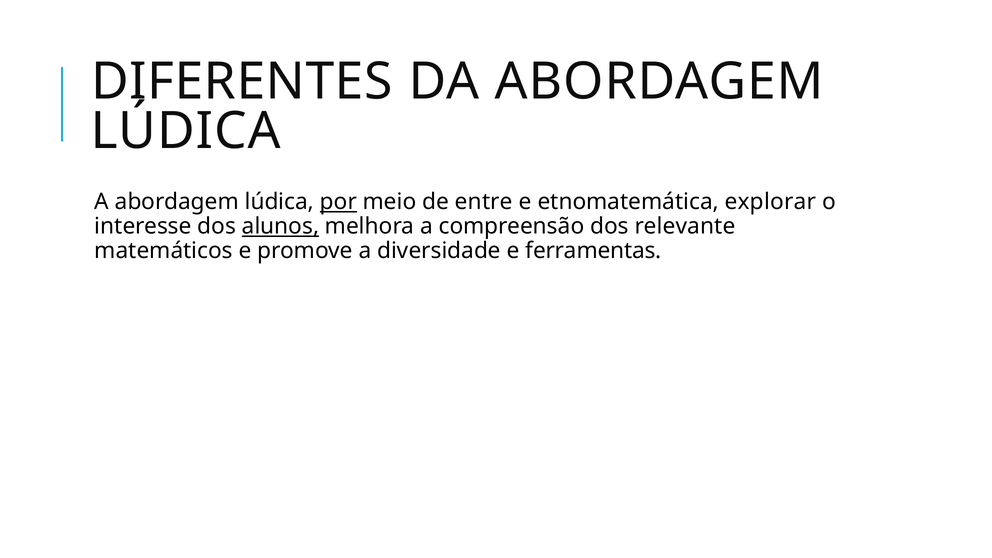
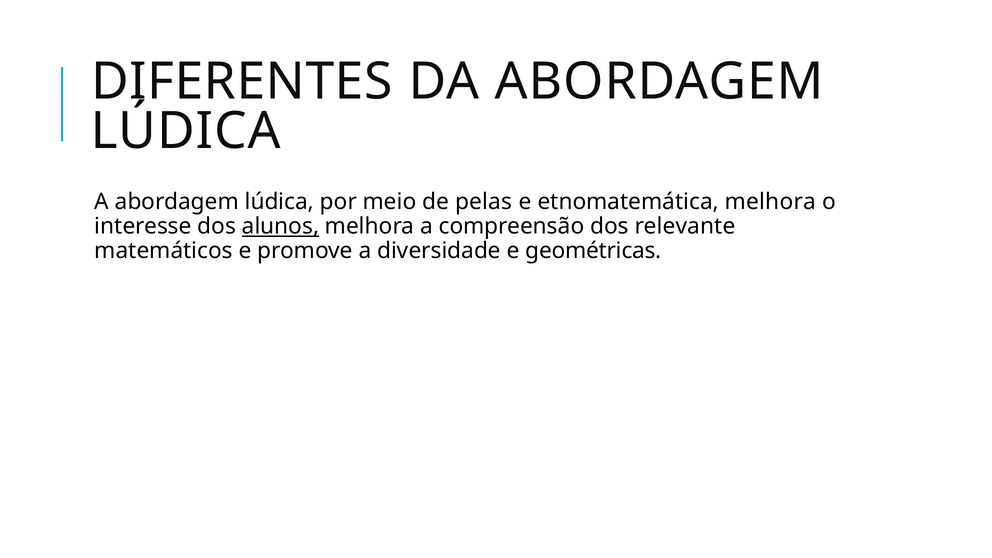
por underline: present -> none
entre: entre -> pelas
etnomatemática explorar: explorar -> melhora
ferramentas: ferramentas -> geométricas
